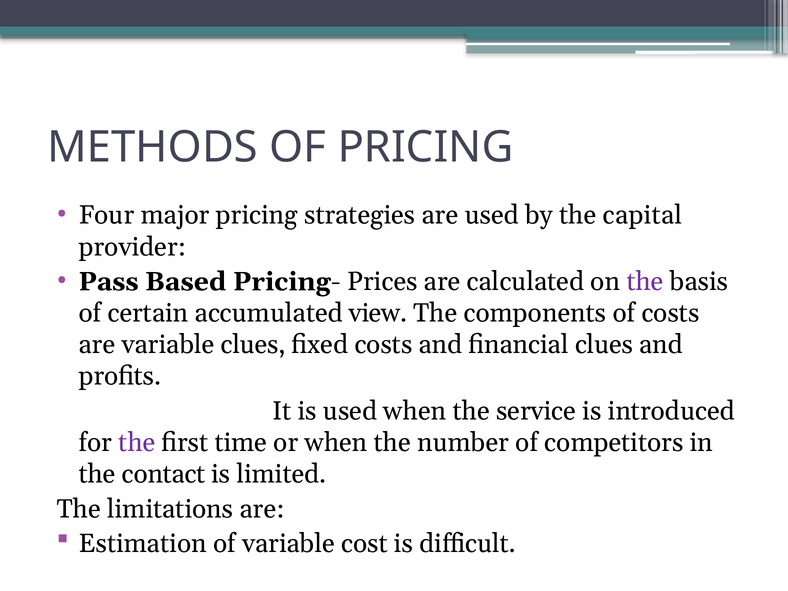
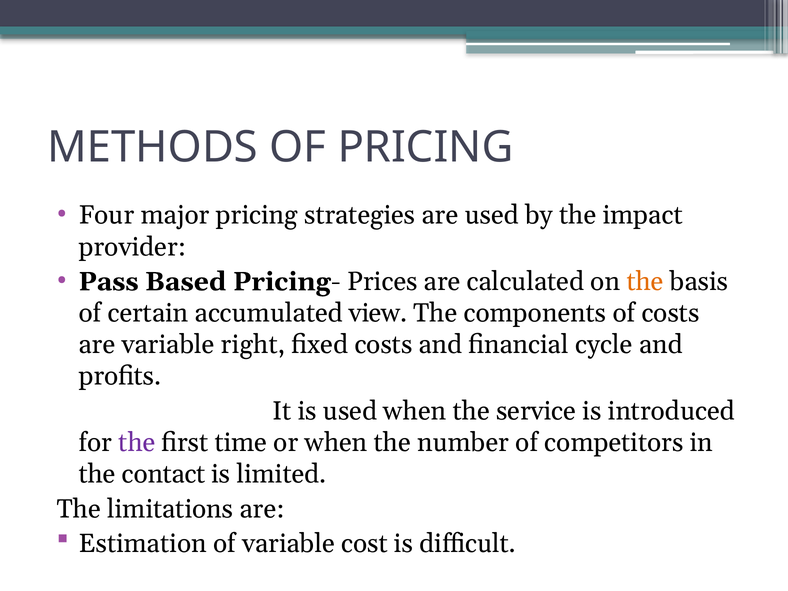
capital: capital -> impact
the at (645, 282) colour: purple -> orange
variable clues: clues -> right
financial clues: clues -> cycle
